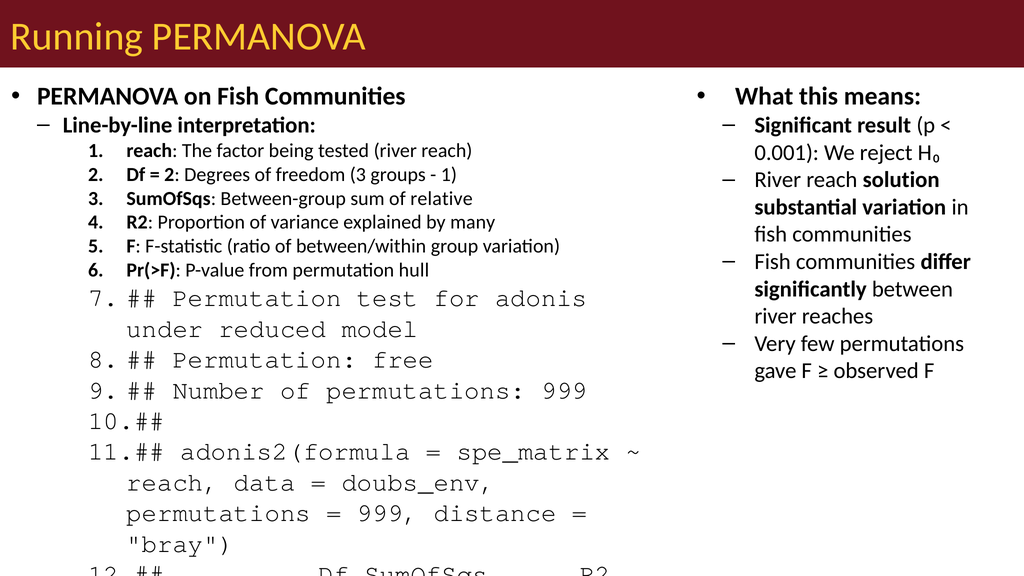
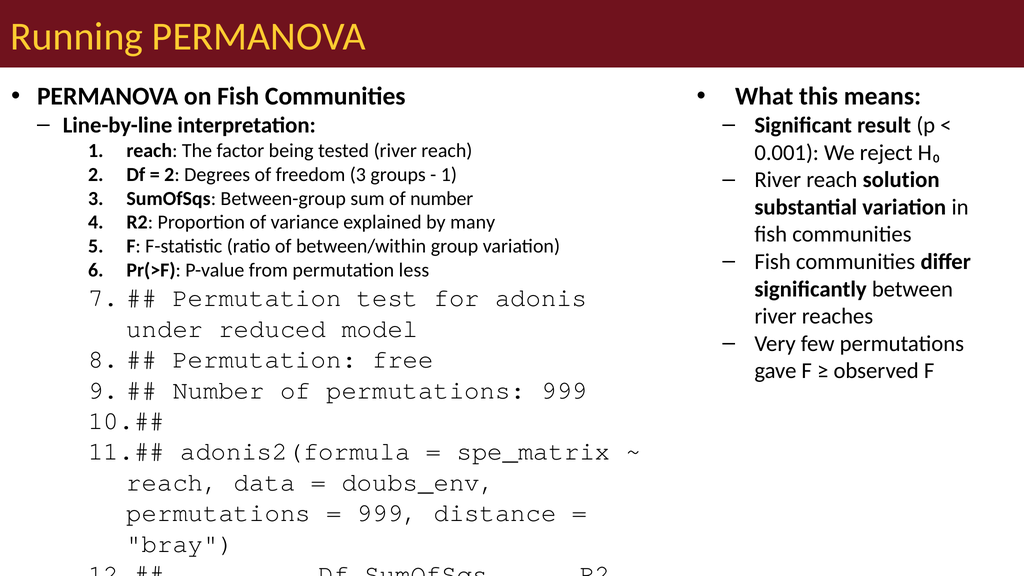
of relative: relative -> number
hull: hull -> less
